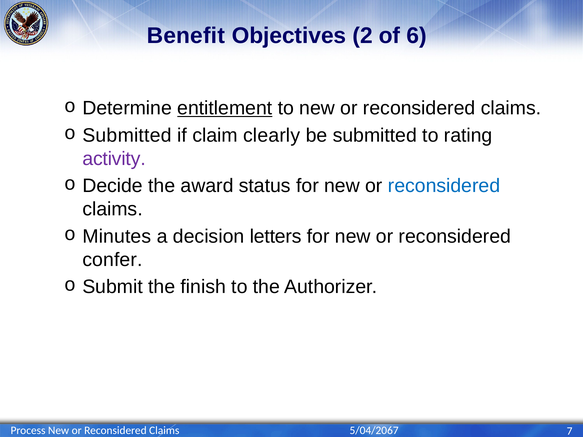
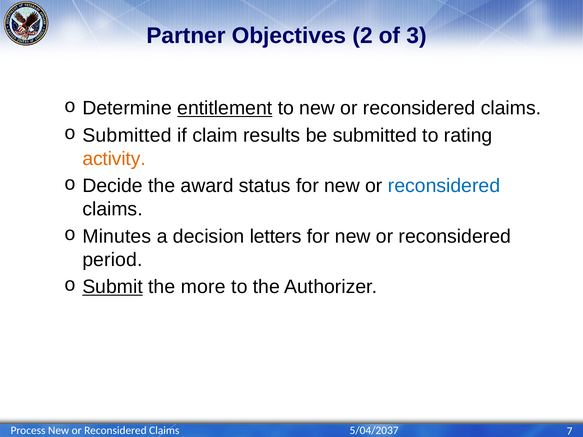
Benefit: Benefit -> Partner
6: 6 -> 3
clearly: clearly -> results
activity colour: purple -> orange
confer: confer -> period
Submit underline: none -> present
finish: finish -> more
5/04/2067: 5/04/2067 -> 5/04/2037
